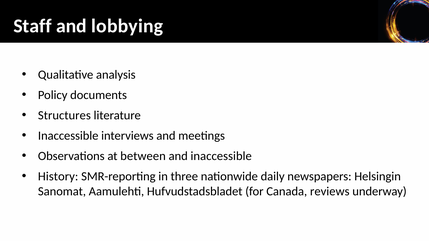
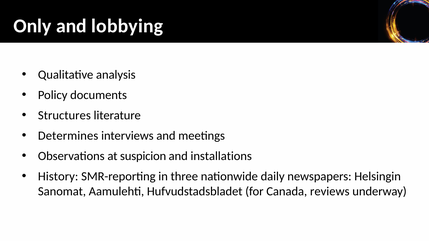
Staff: Staff -> Only
Inaccessible at (68, 136): Inaccessible -> Determines
between: between -> suspicion
and inaccessible: inaccessible -> installations
